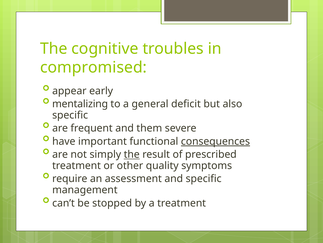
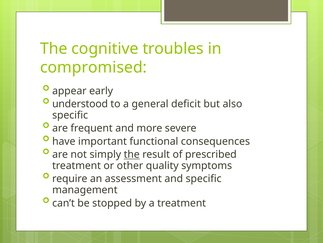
mentalizing: mentalizing -> understood
them: them -> more
consequences underline: present -> none
